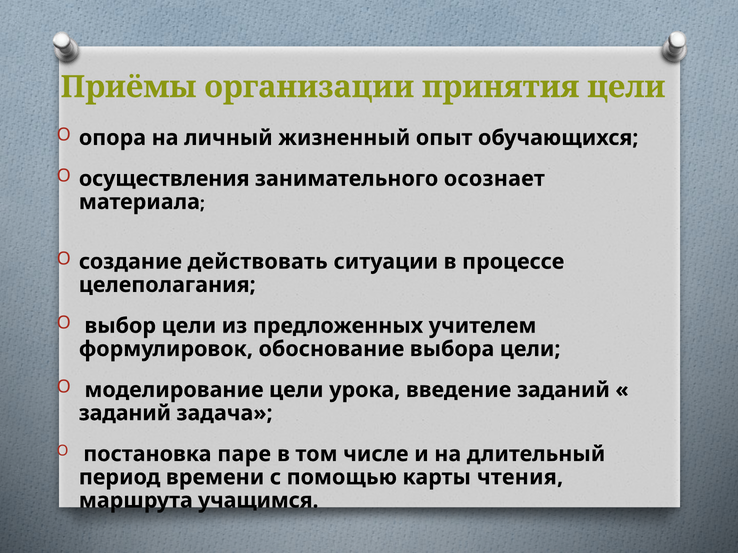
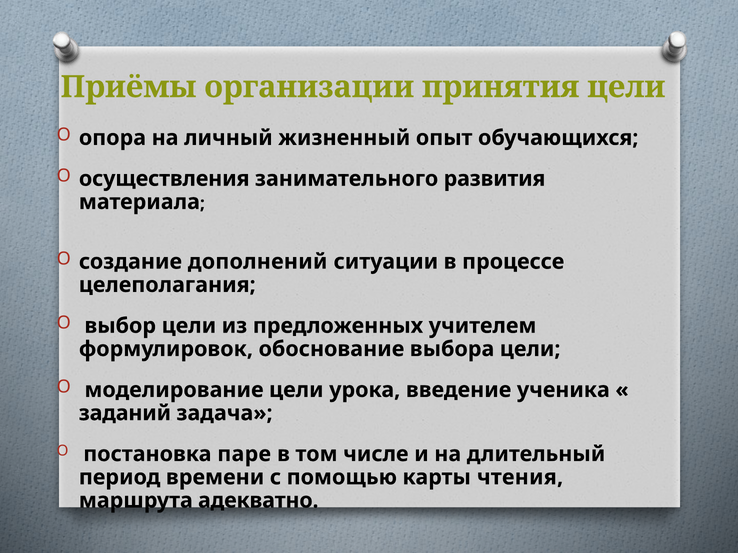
осознает: осознает -> развития
действовать: действовать -> дополнений
введение заданий: заданий -> ученика
учащимся: учащимся -> адекватно
